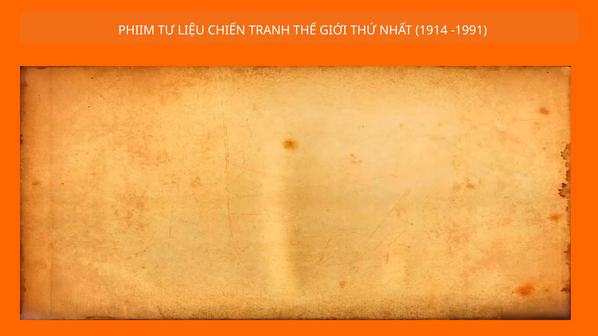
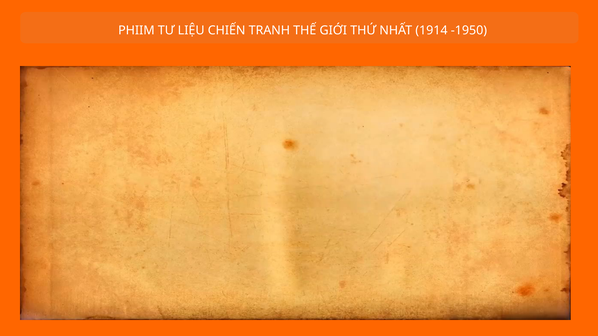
-1991: -1991 -> -1950
